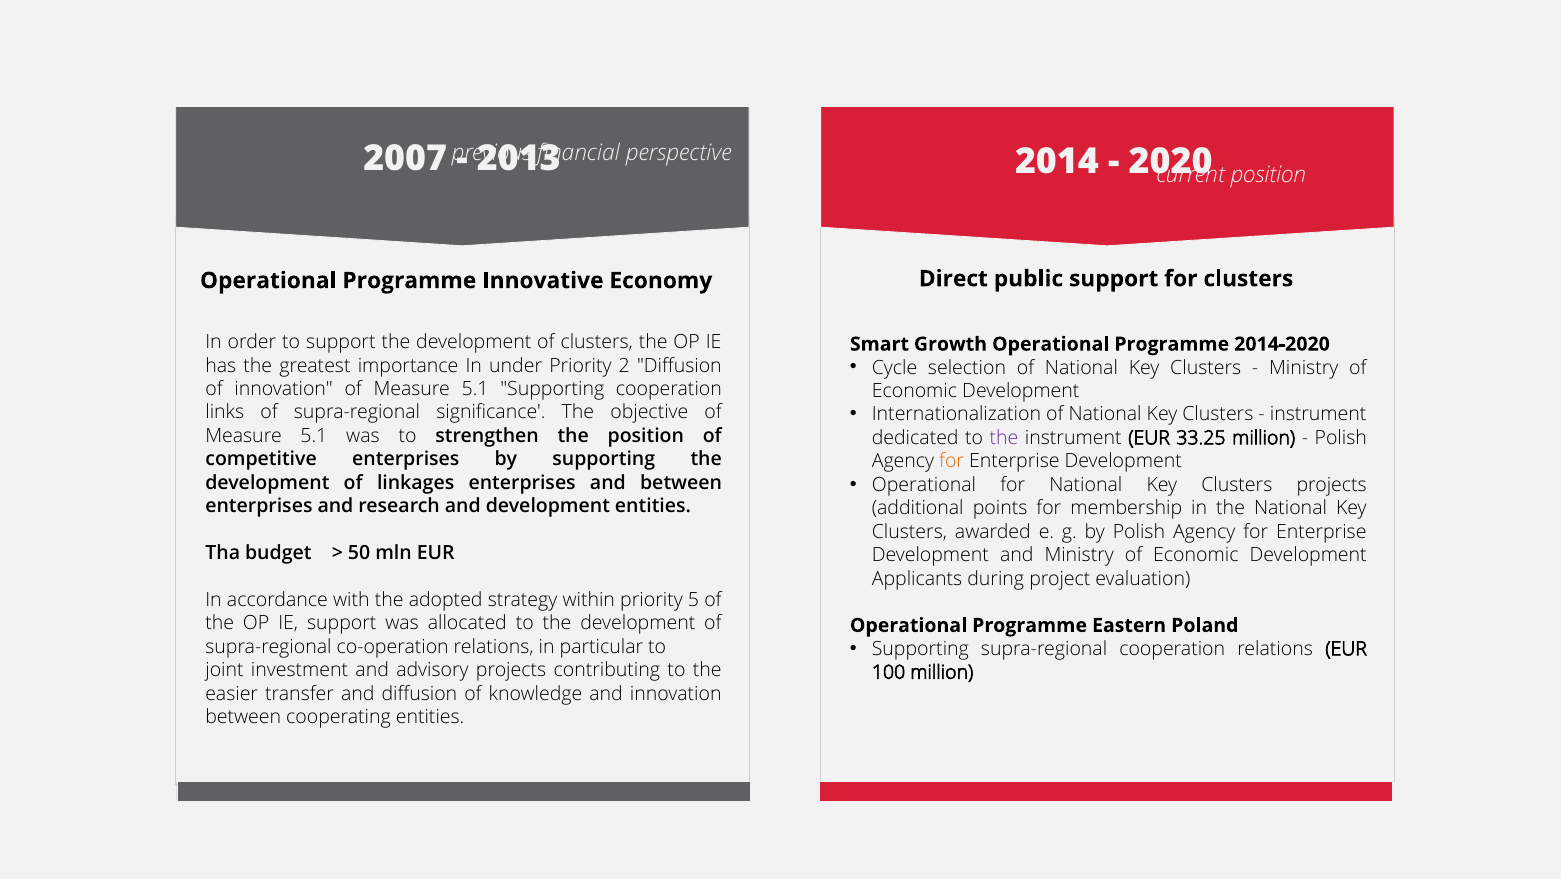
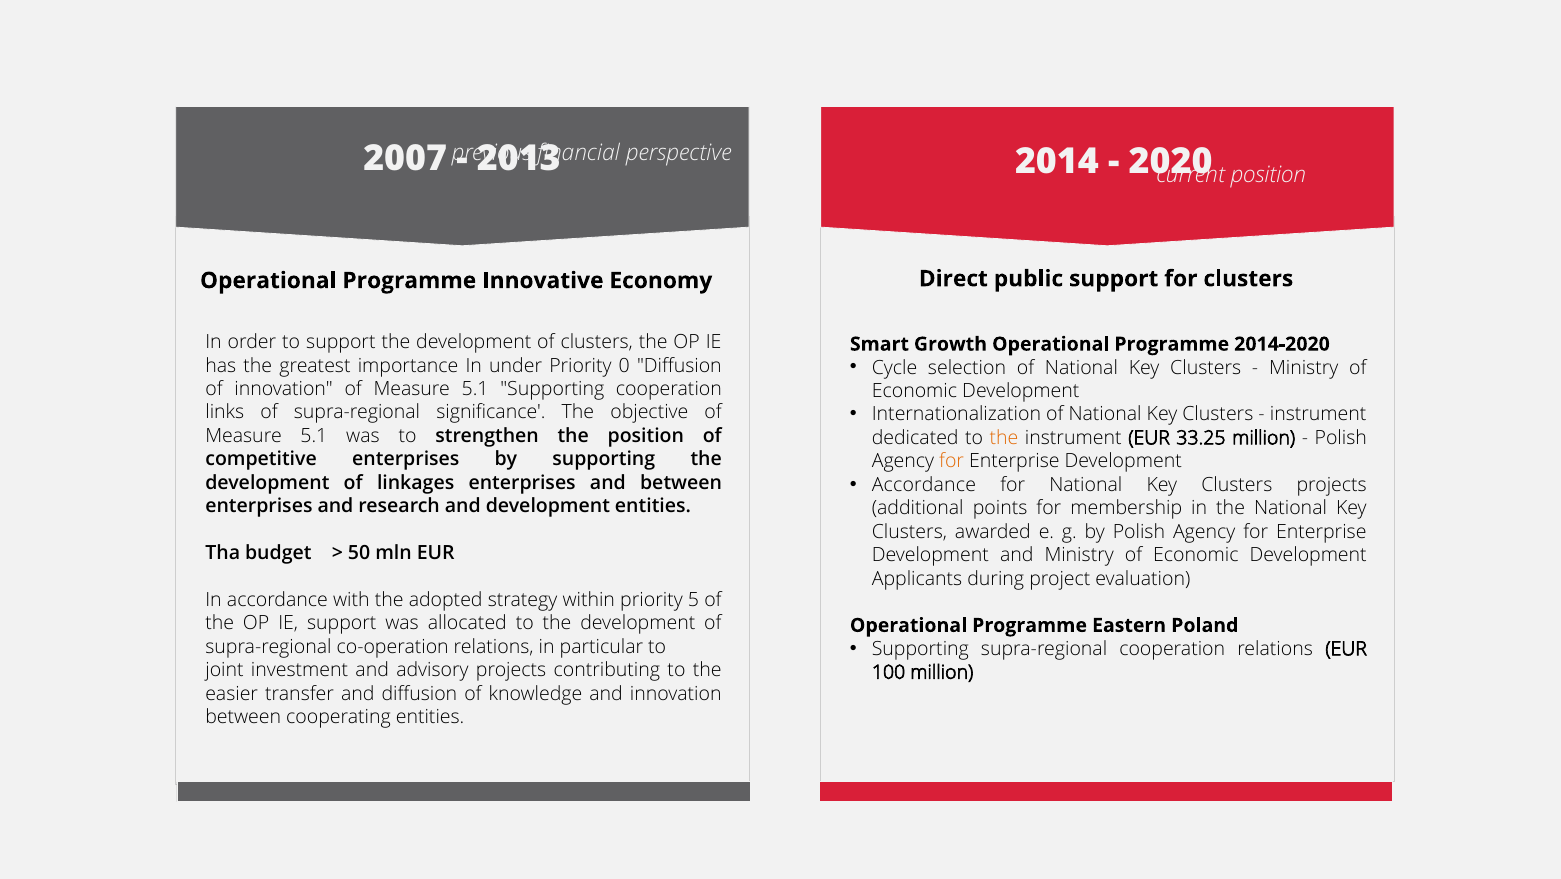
2: 2 -> 0
the at (1004, 438) colour: purple -> orange
Operational at (924, 484): Operational -> Accordance
